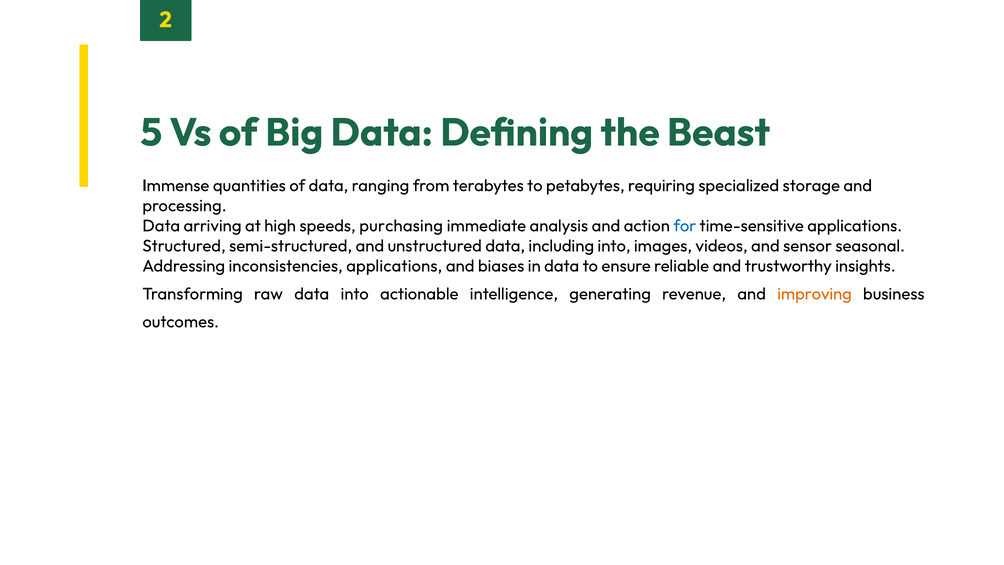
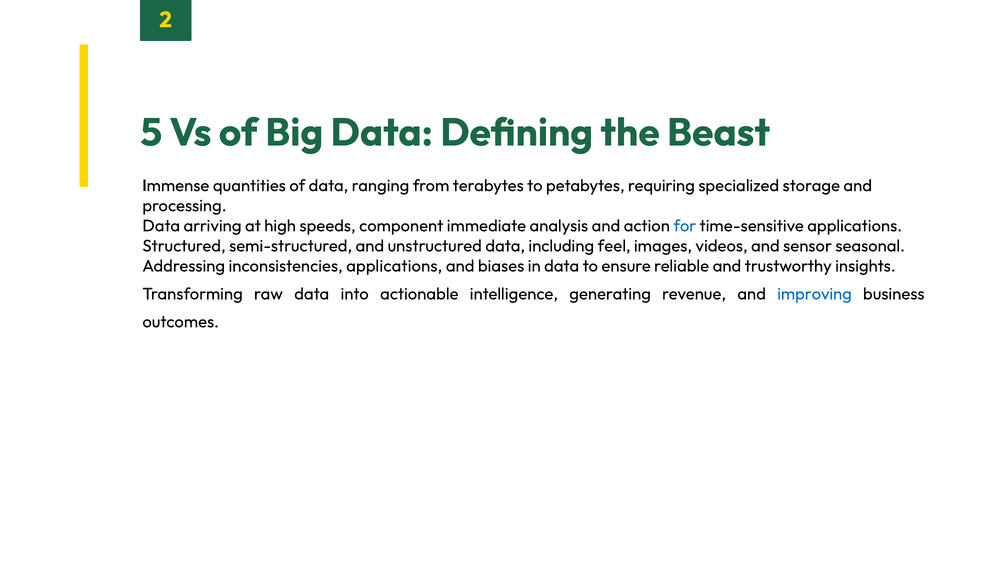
purchasing: purchasing -> component
including into: into -> feel
improving colour: orange -> blue
